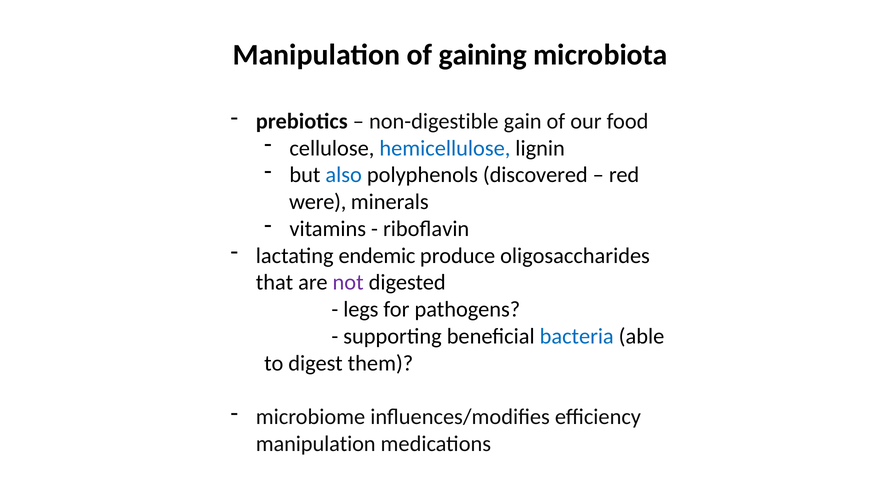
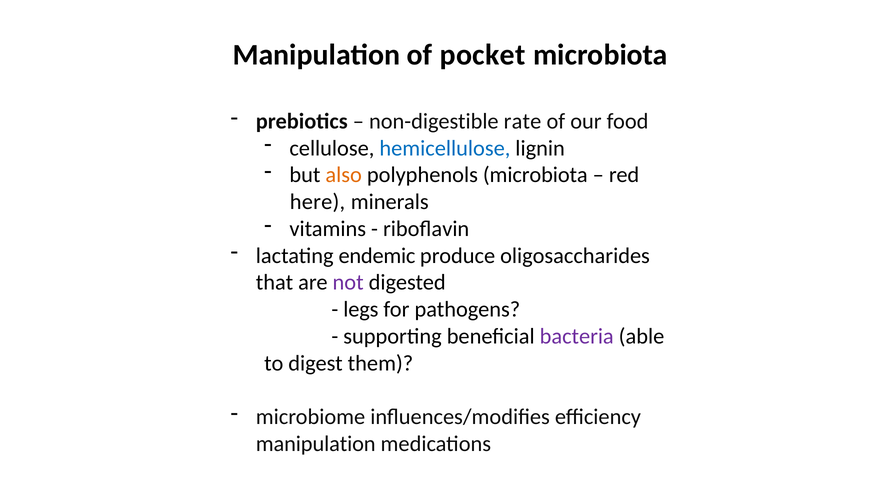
gaining: gaining -> pocket
gain: gain -> rate
also colour: blue -> orange
polyphenols discovered: discovered -> microbiota
were: were -> here
bacteria colour: blue -> purple
